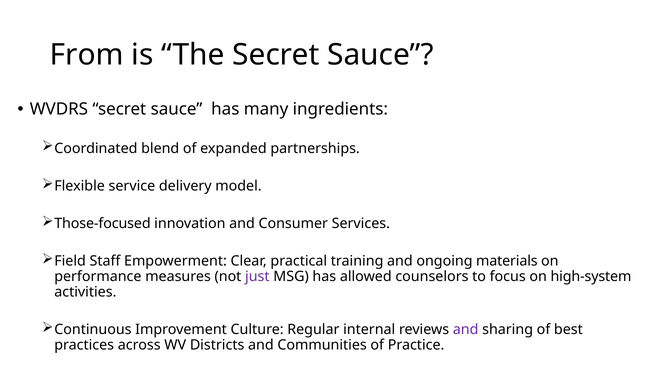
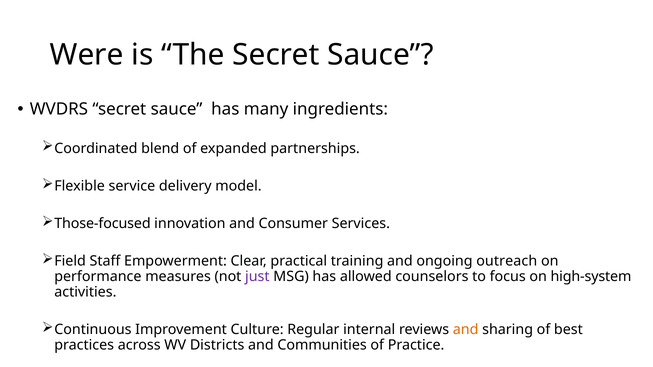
From: From -> Were
materials: materials -> outreach
and at (466, 330) colour: purple -> orange
